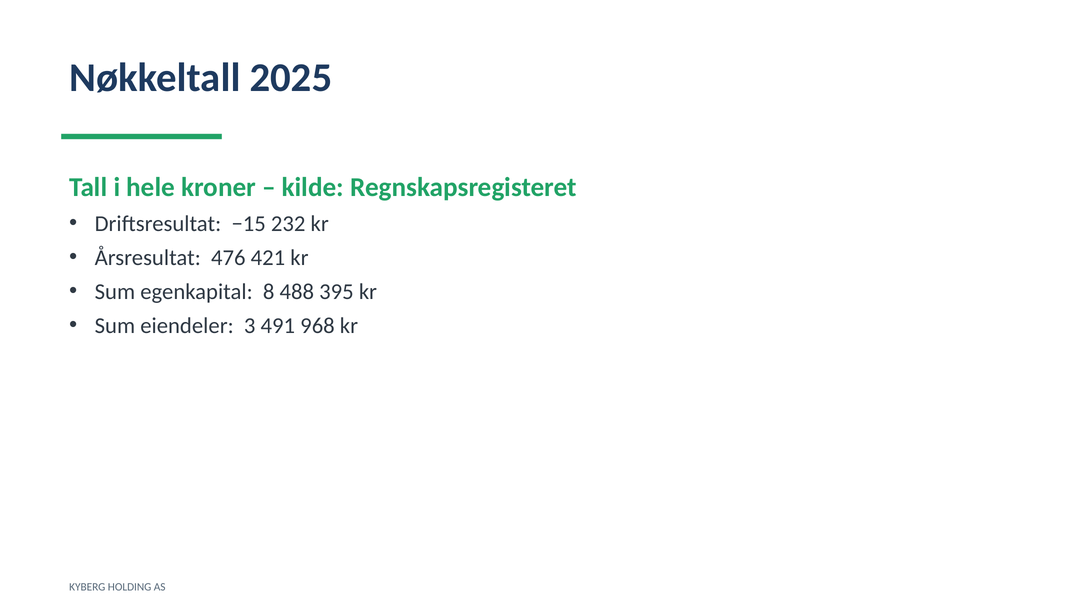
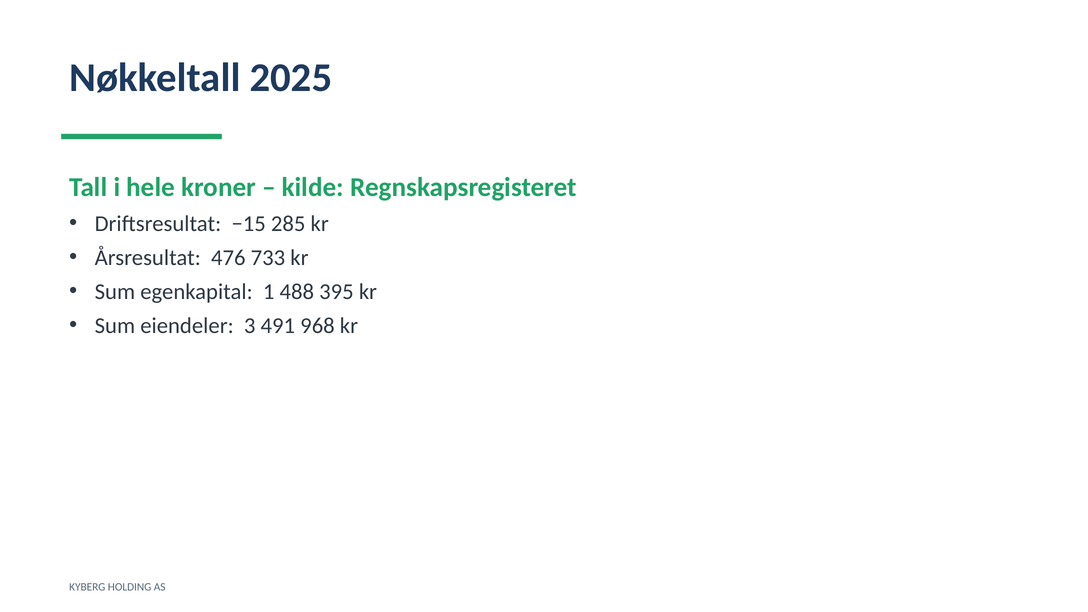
232: 232 -> 285
421: 421 -> 733
8: 8 -> 1
